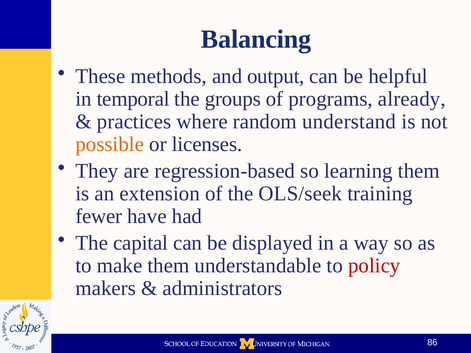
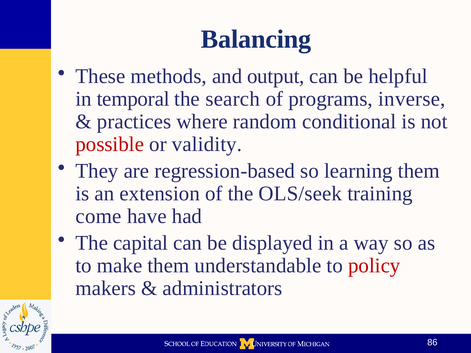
groups: groups -> search
already: already -> inverse
understand: understand -> conditional
possible colour: orange -> red
licenses: licenses -> validity
fewer: fewer -> come
